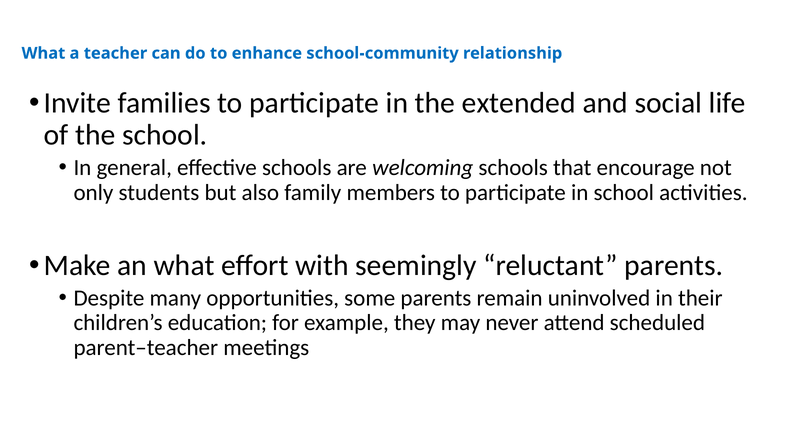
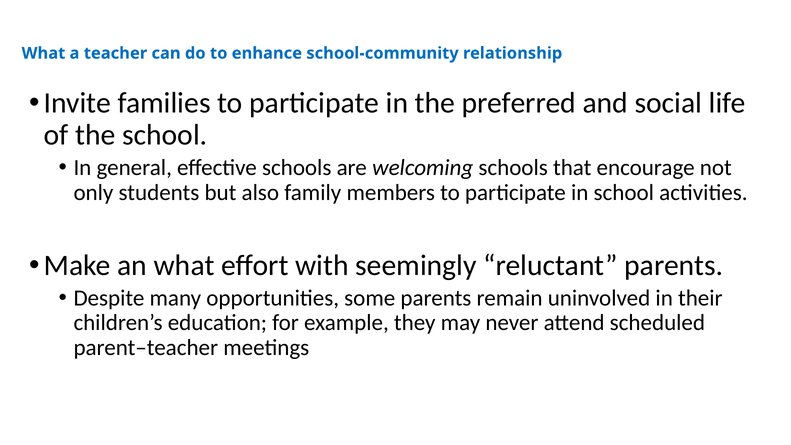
extended: extended -> preferred
